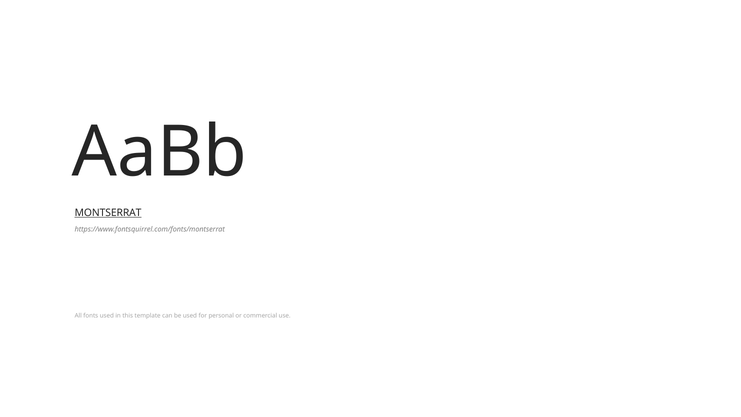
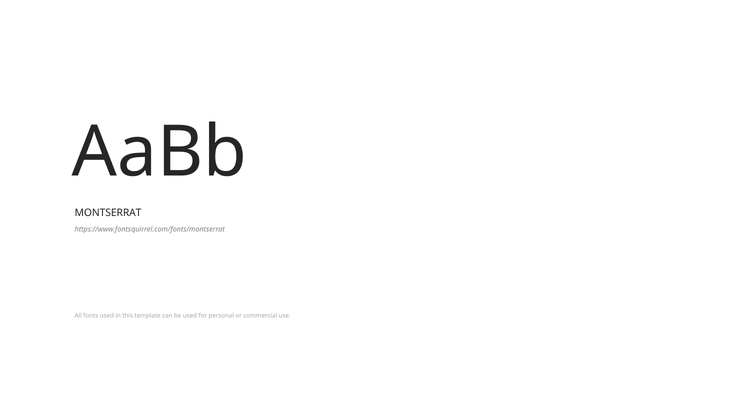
MONTSERRAT underline: present -> none
